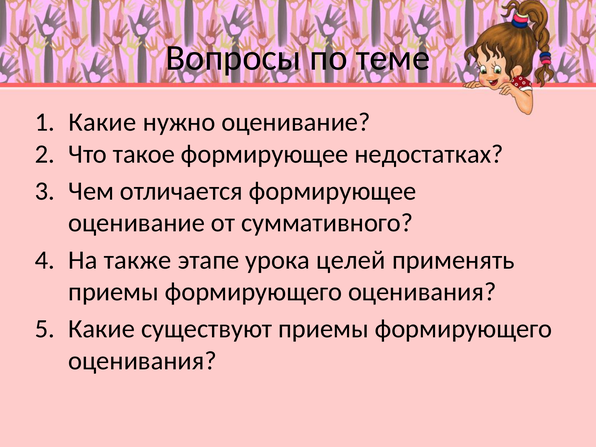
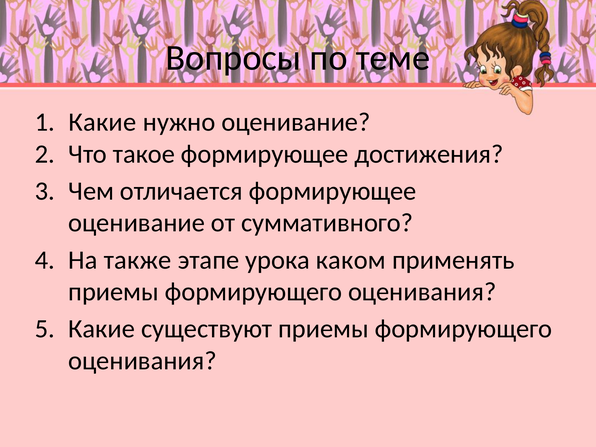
недостатках: недостатках -> достижения
целей: целей -> каком
